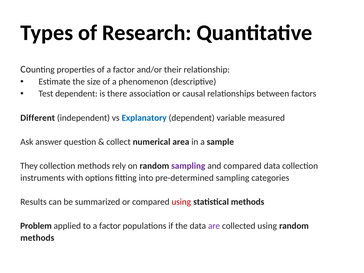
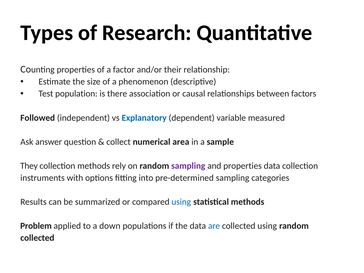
Test dependent: dependent -> population
Different: Different -> Followed
and compared: compared -> properties
using at (181, 202) colour: red -> blue
to a factor: factor -> down
are colour: purple -> blue
methods at (37, 238): methods -> collected
